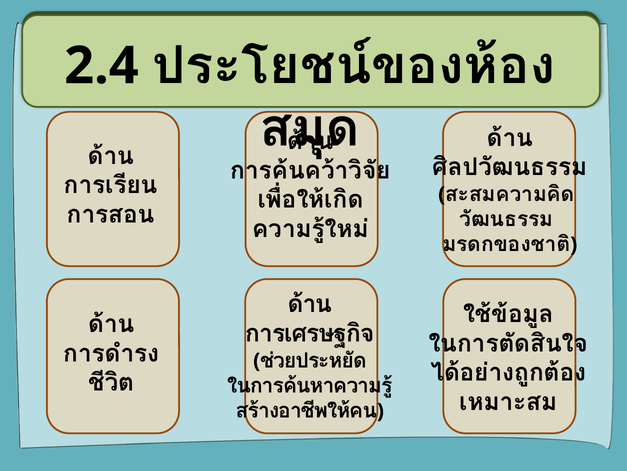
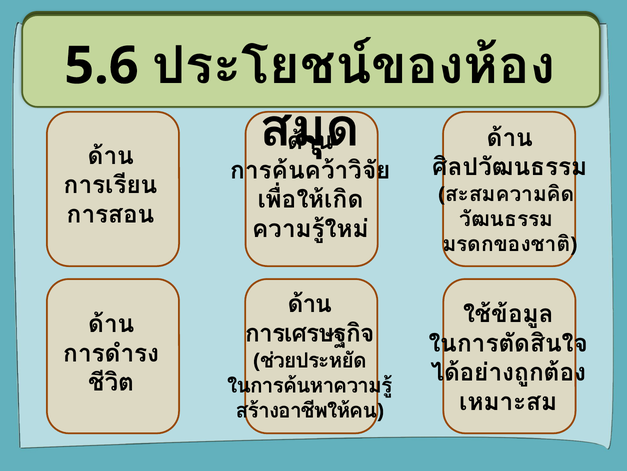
2.4: 2.4 -> 5.6
